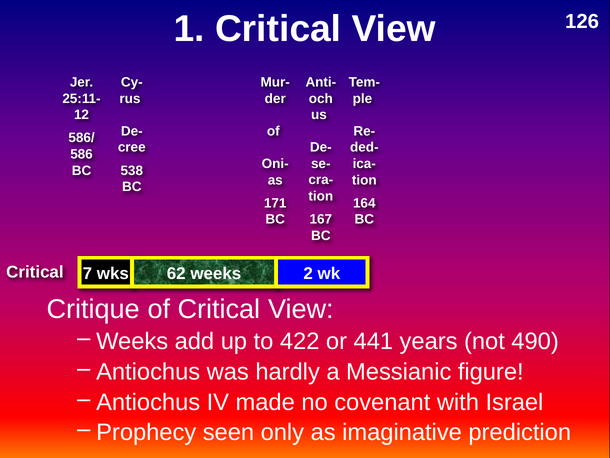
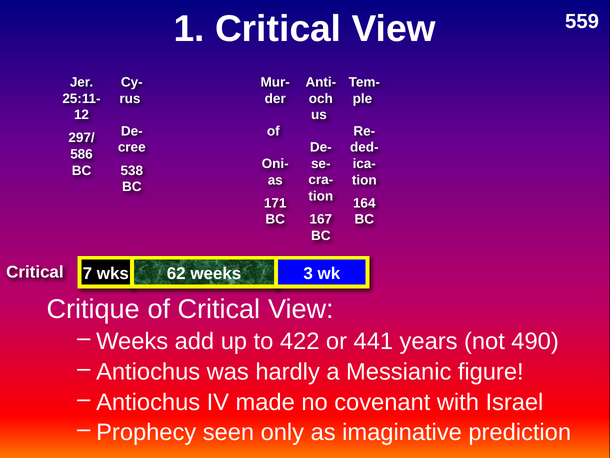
126: 126 -> 559
586/: 586/ -> 297/
2: 2 -> 3
